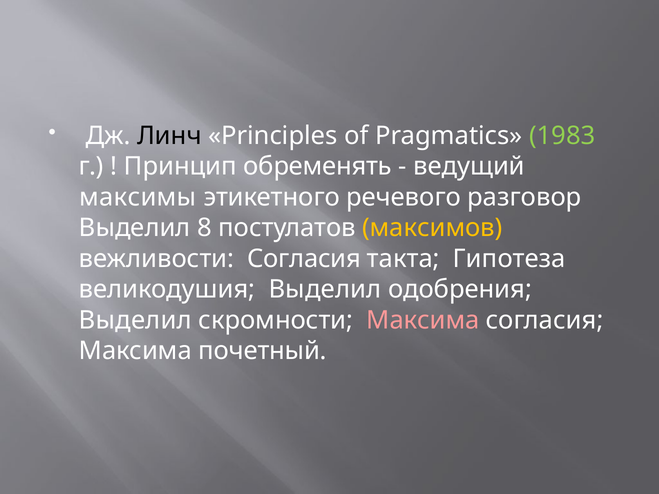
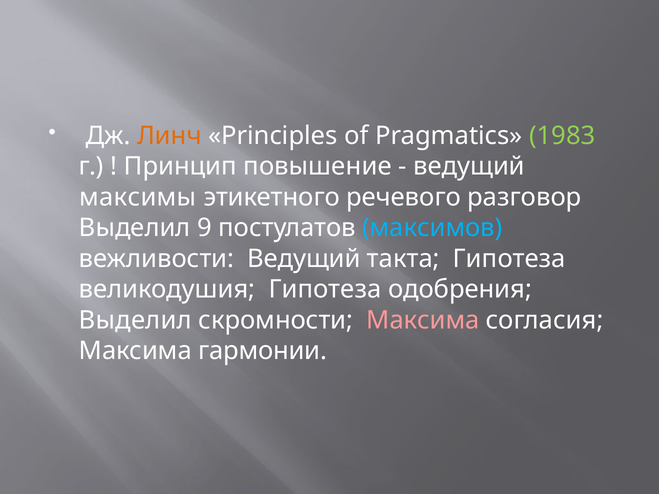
Линч colour: black -> orange
обременять: обременять -> повышение
8: 8 -> 9
максимов colour: yellow -> light blue
вежливости Согласия: Согласия -> Ведущий
великодушия Выделил: Выделил -> Гипотеза
почетный: почетный -> гармонии
